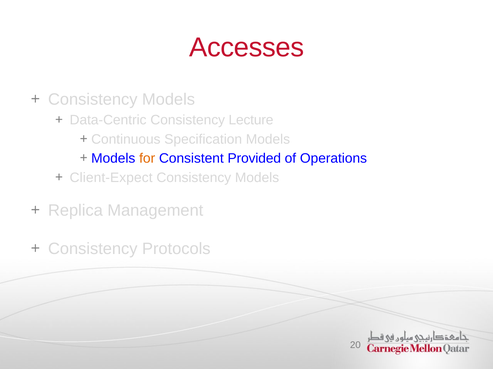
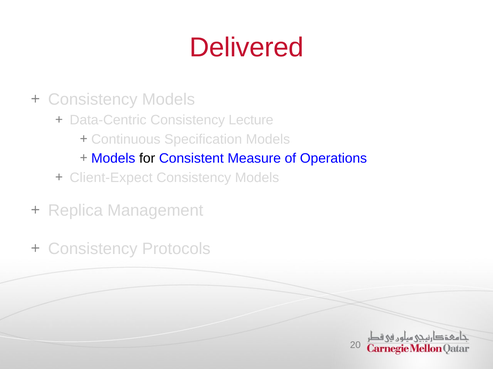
Accesses: Accesses -> Delivered
for colour: orange -> black
Provided: Provided -> Measure
